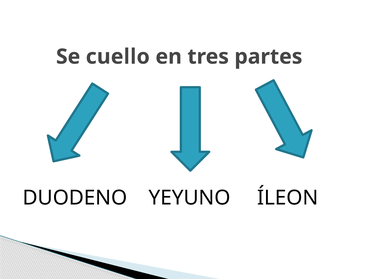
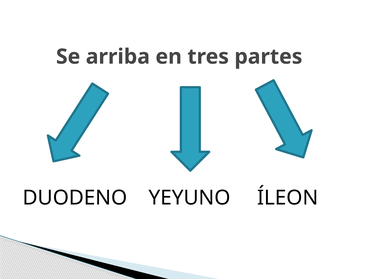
cuello: cuello -> arriba
